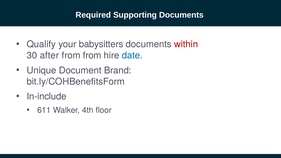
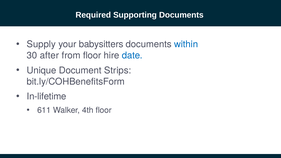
Qualify: Qualify -> Supply
within colour: red -> blue
from from: from -> floor
Brand: Brand -> Strips
In-include: In-include -> In-lifetime
